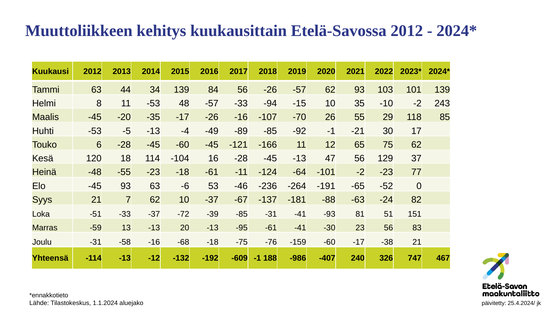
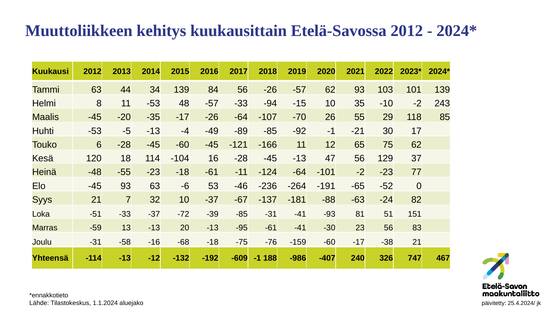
-26 -16: -16 -> -64
7 62: 62 -> 32
